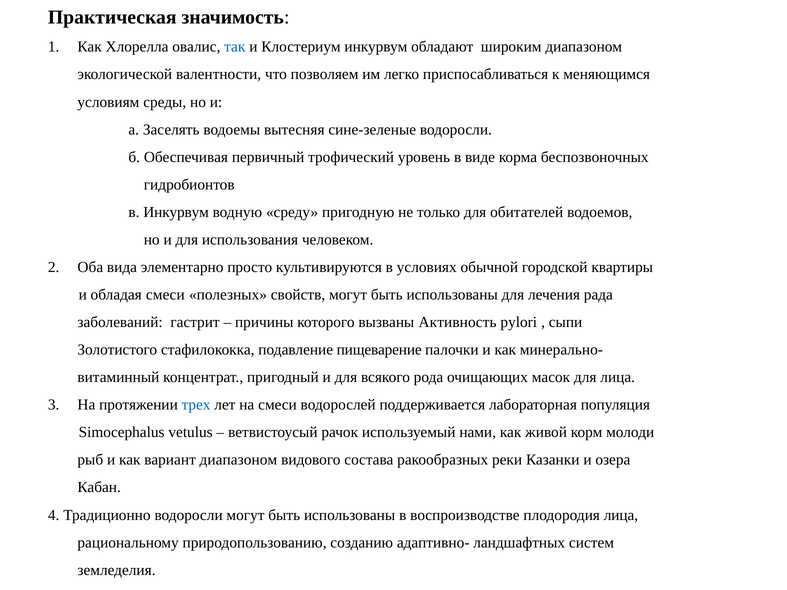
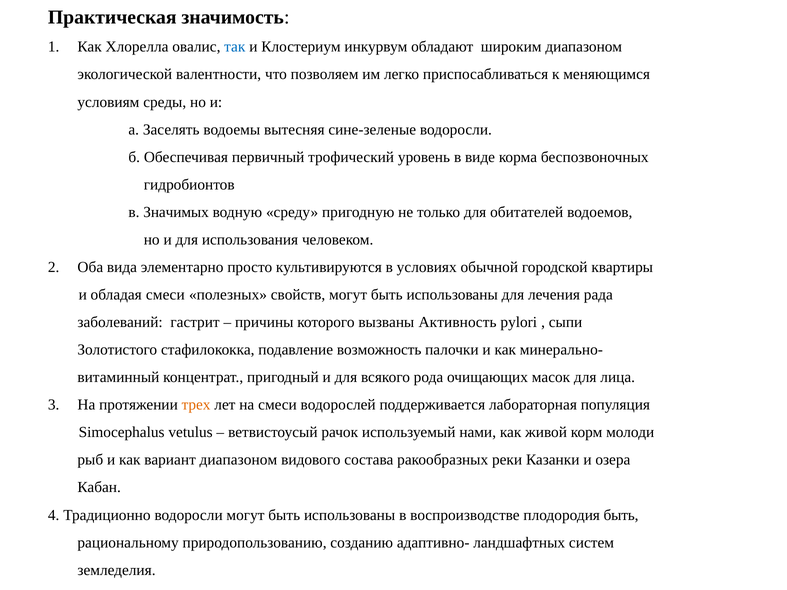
в Инкурвум: Инкурвум -> Значимых
пищеварение: пищеварение -> возможность
трех colour: blue -> orange
плодородия лица: лица -> быть
